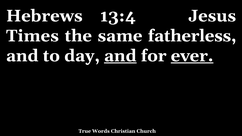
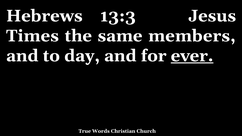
13:4: 13:4 -> 13:3
fatherless: fatherless -> members
and at (120, 56) underline: present -> none
